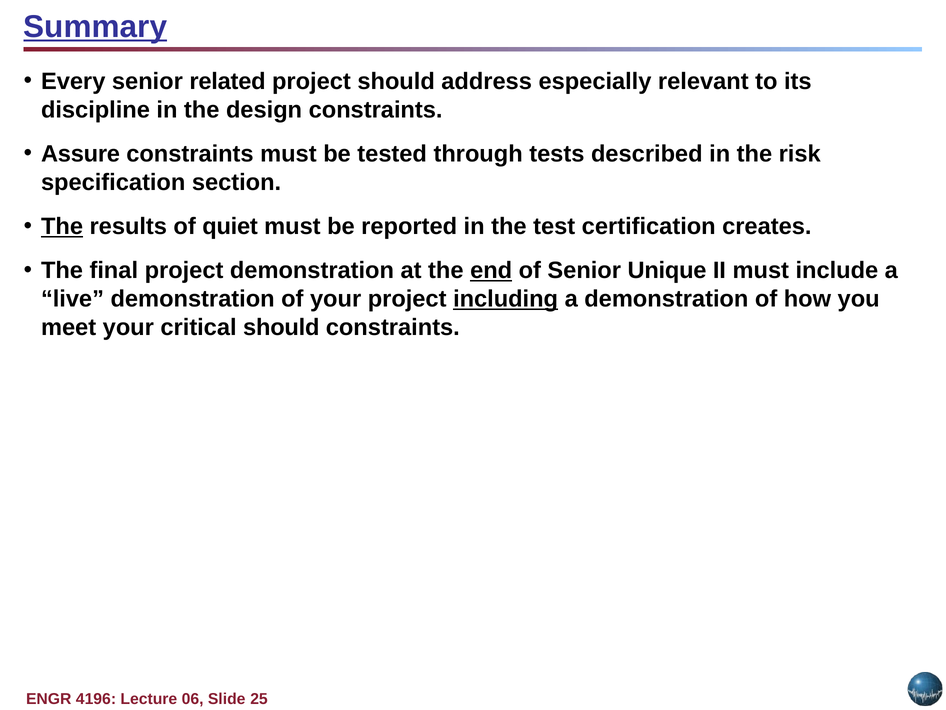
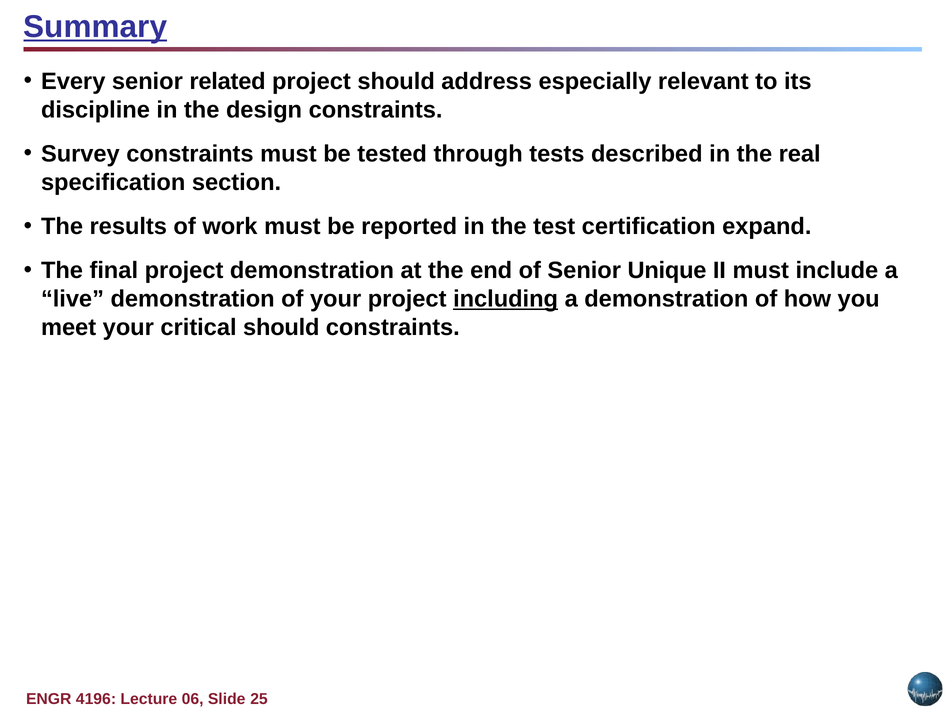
Assure: Assure -> Survey
risk: risk -> real
The at (62, 226) underline: present -> none
quiet: quiet -> work
creates: creates -> expand
end underline: present -> none
